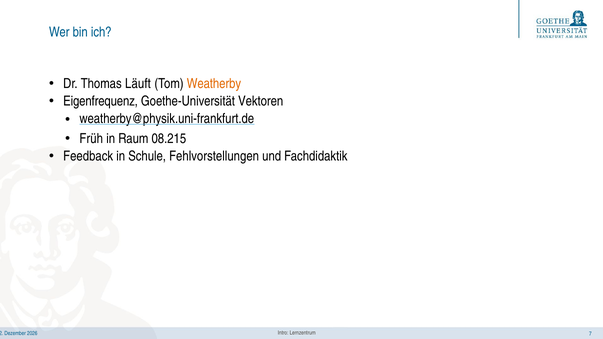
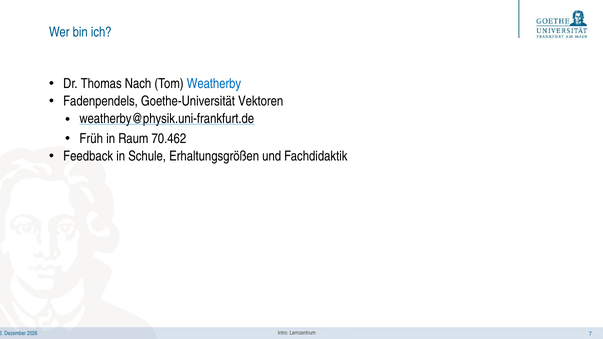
Läuft: Läuft -> Nach
Weatherby colour: orange -> blue
Eigenfrequenz: Eigenfrequenz -> Fadenpendels
08.215: 08.215 -> 70.462
Fehlvorstellungen: Fehlvorstellungen -> Erhaltungsgrößen
